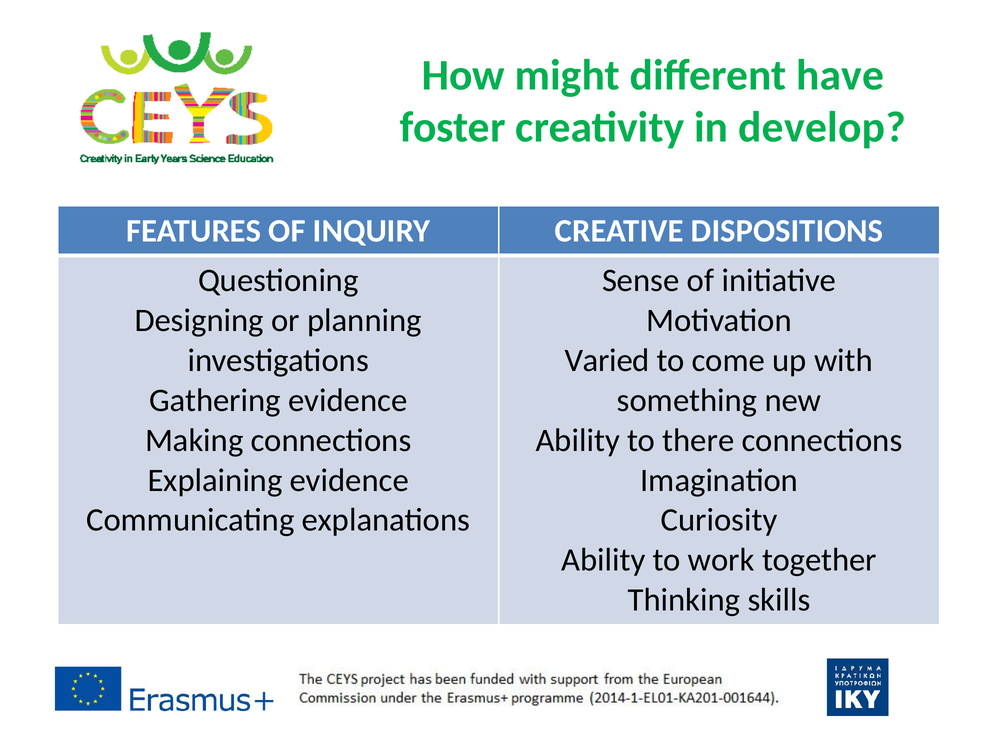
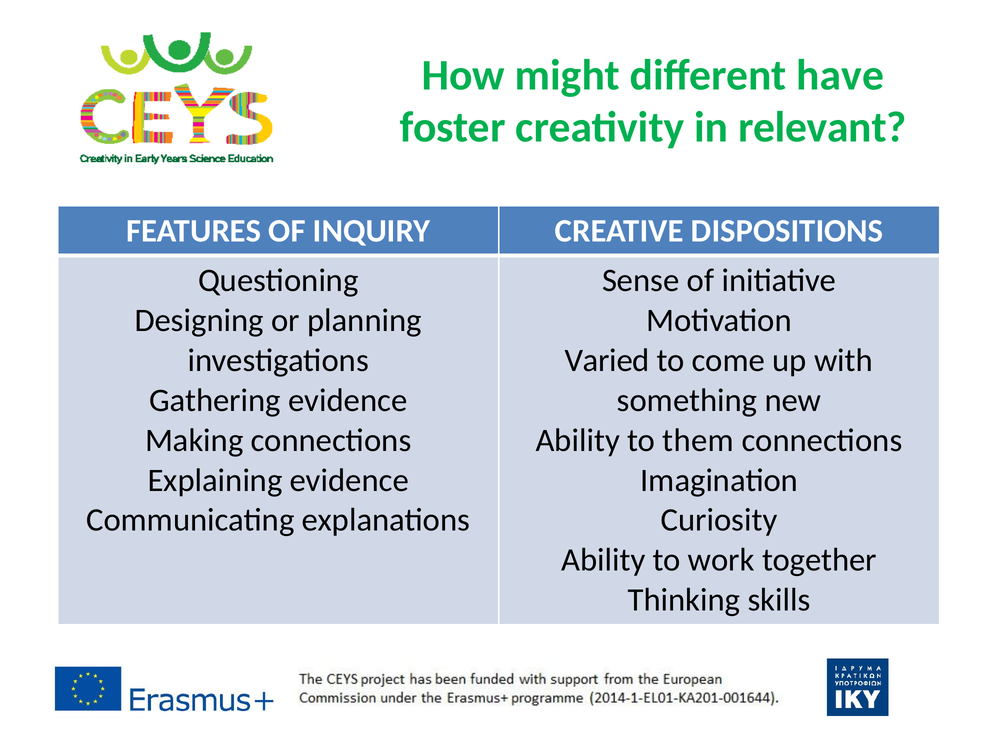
develop: develop -> relevant
there: there -> them
